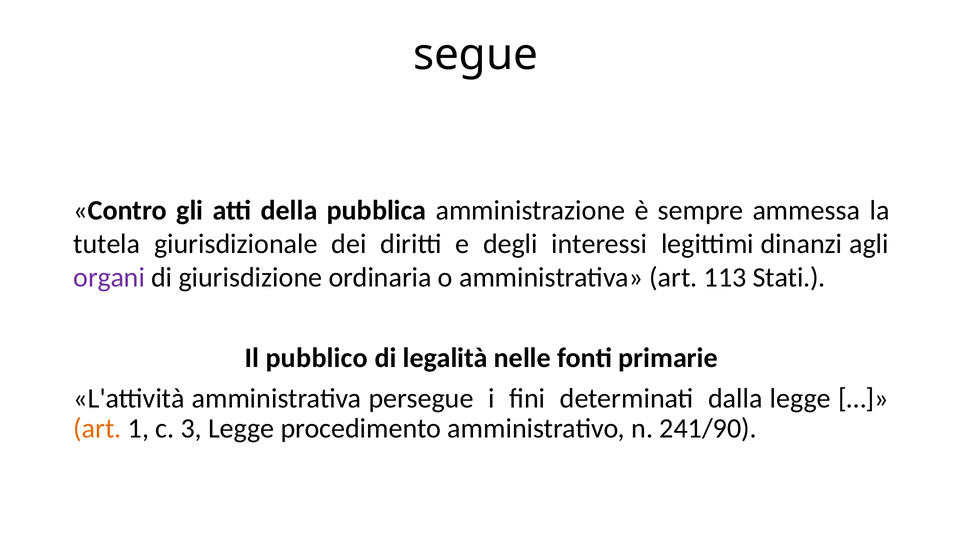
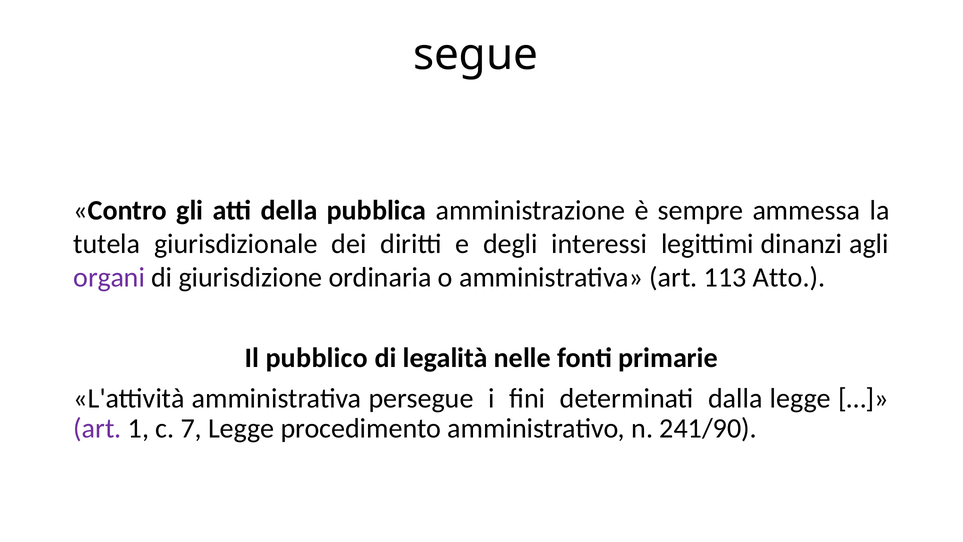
Stati: Stati -> Atto
art at (97, 428) colour: orange -> purple
3: 3 -> 7
